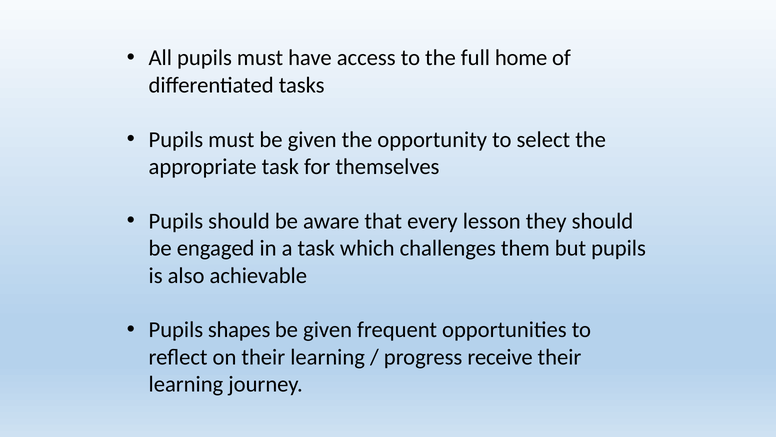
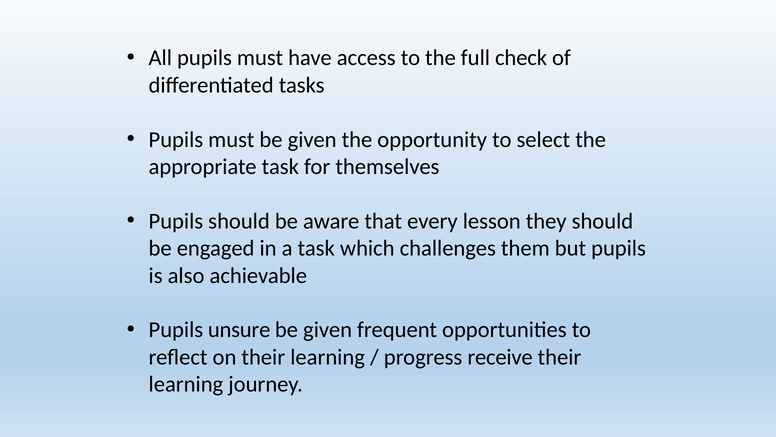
home: home -> check
shapes: shapes -> unsure
